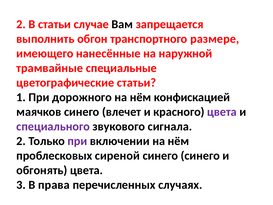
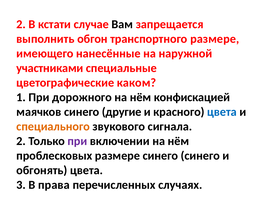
В статьи: статьи -> кстати
трамвайные: трамвайные -> участниками
цветографические статьи: статьи -> каком
влечет: влечет -> другие
цвета at (222, 112) colour: purple -> blue
специального colour: purple -> orange
проблесковых сиреной: сиреной -> размере
